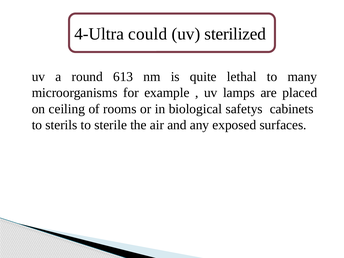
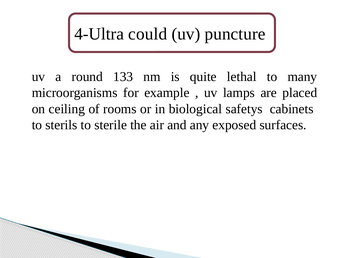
sterilized: sterilized -> puncture
613: 613 -> 133
